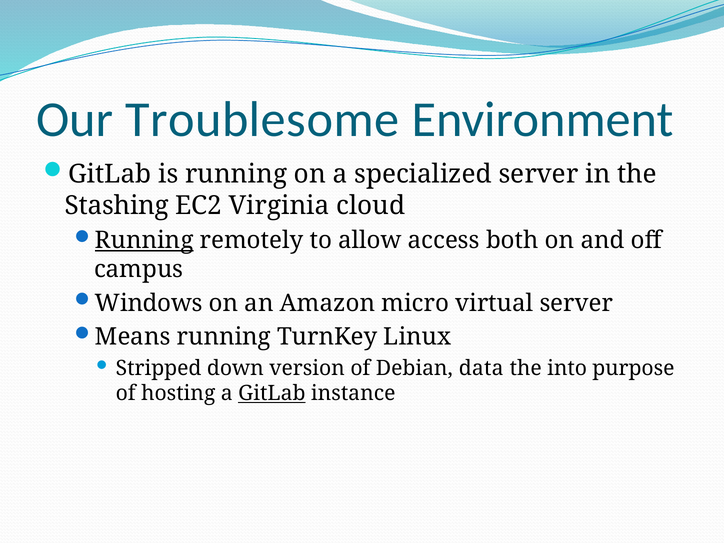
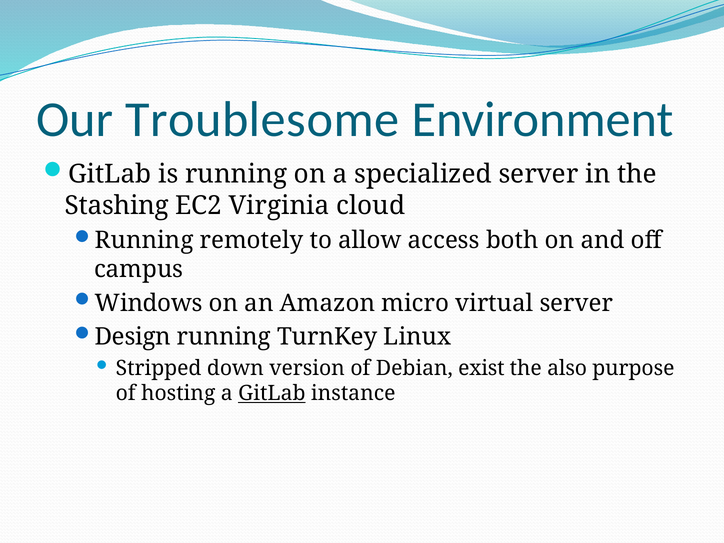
Running at (144, 241) underline: present -> none
Means: Means -> Design
data: data -> exist
into: into -> also
